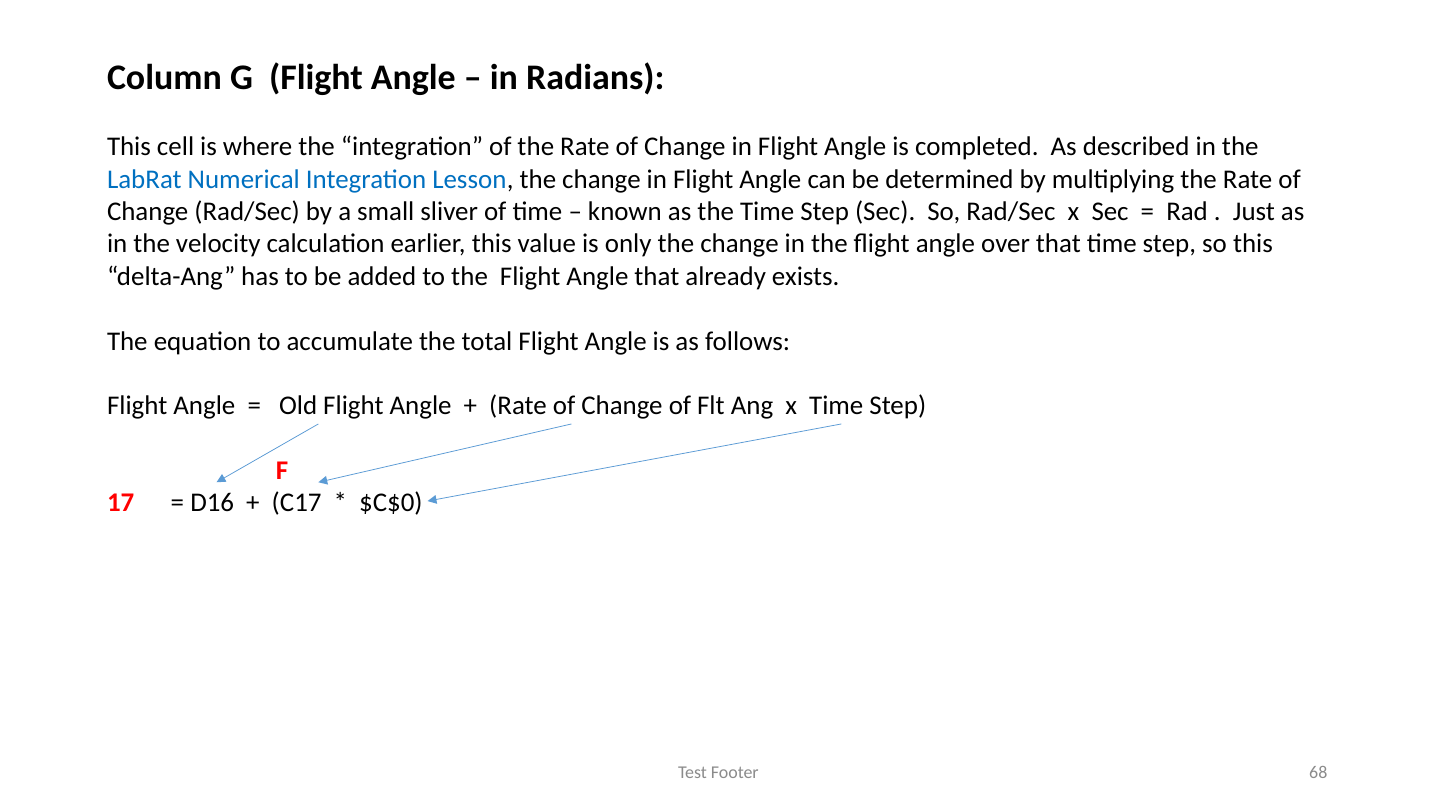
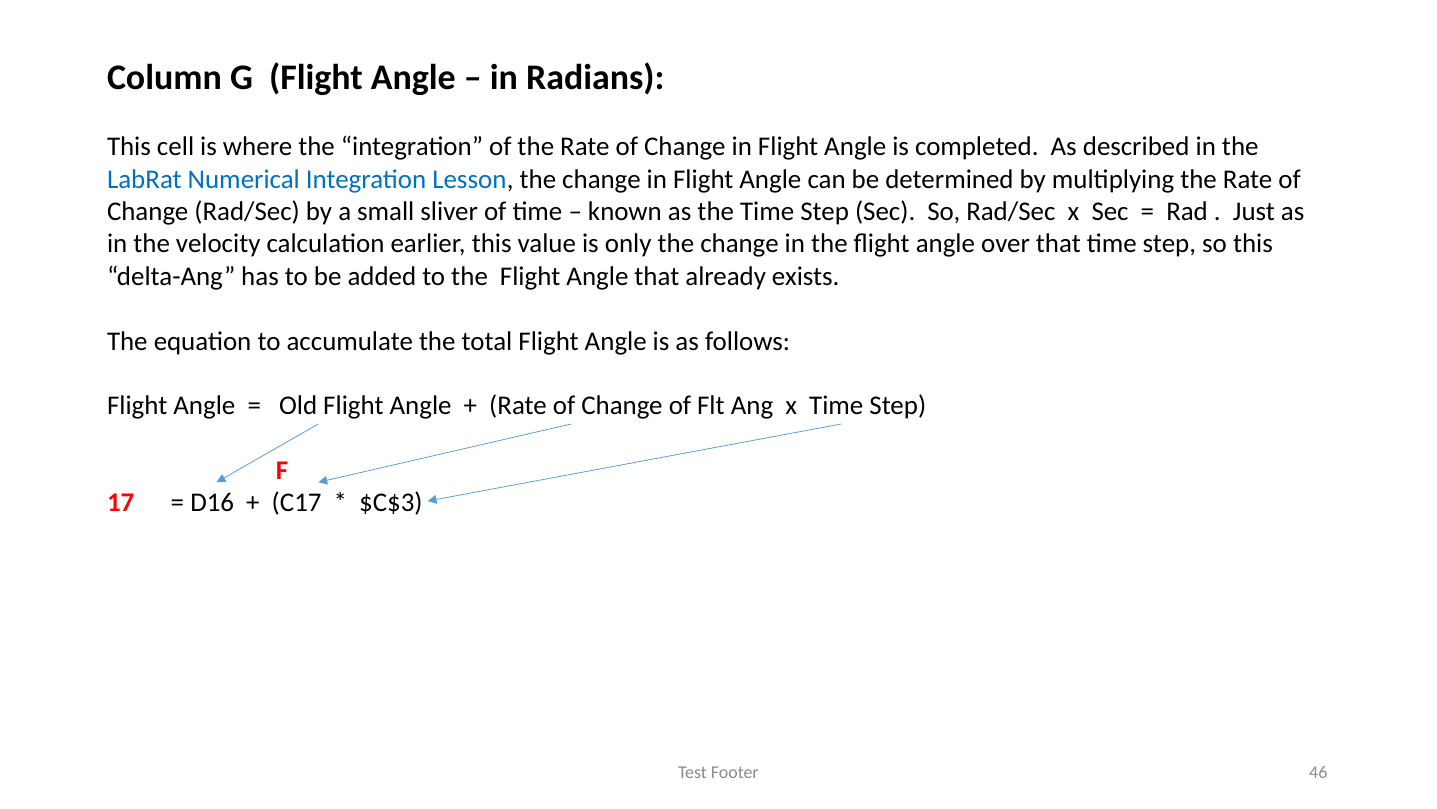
$C$0: $C$0 -> $C$3
68: 68 -> 46
